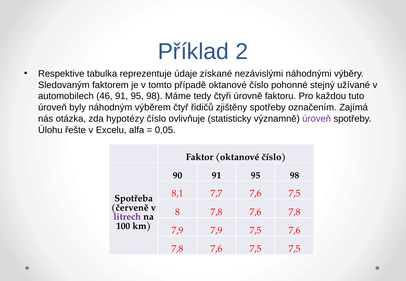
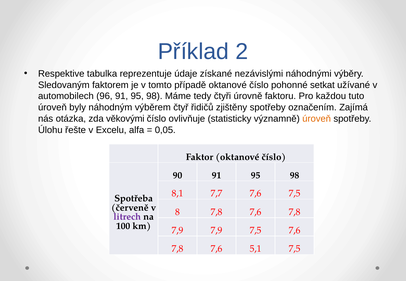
stejný: stejný -> setkat
46: 46 -> 96
hypotézy: hypotézy -> věkovými
úroveň at (317, 119) colour: purple -> orange
7,8 7,6 7,5: 7,5 -> 5,1
